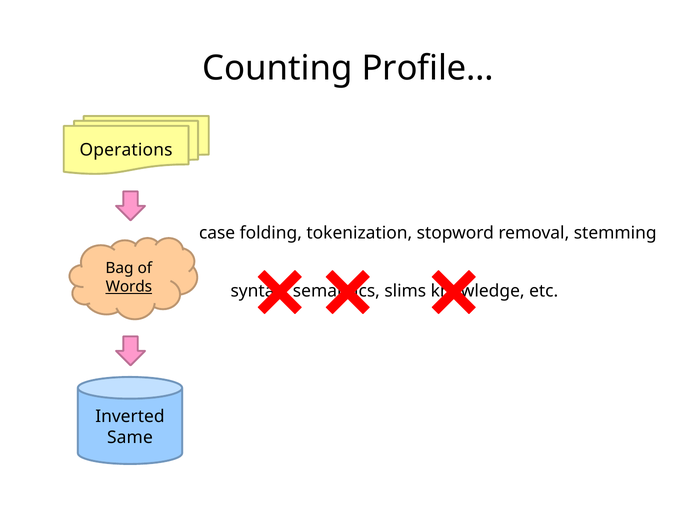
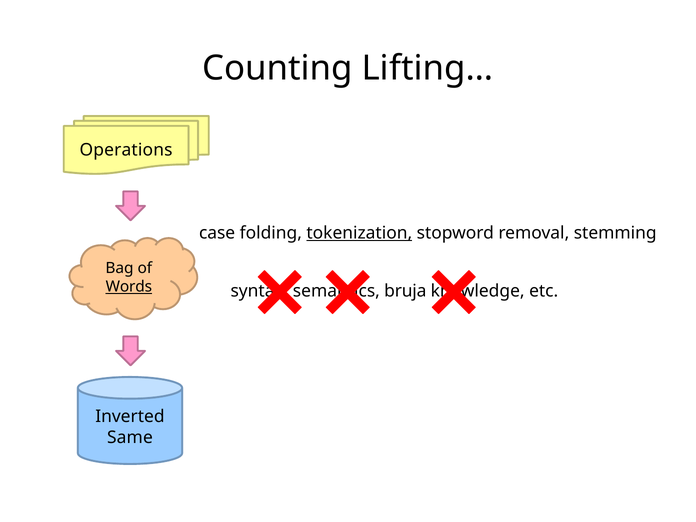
Profile…: Profile… -> Lifting…
tokenization underline: none -> present
slims: slims -> bruja
